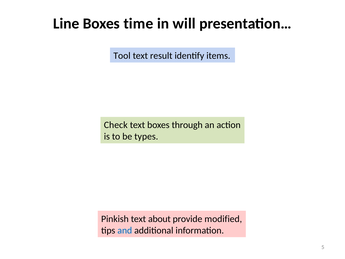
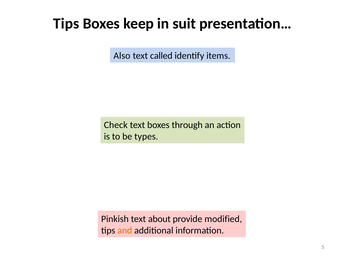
Line at (66, 24): Line -> Tips
time: time -> keep
will: will -> suit
Tool: Tool -> Also
result: result -> called
and colour: blue -> orange
